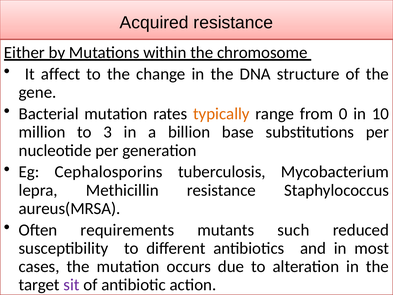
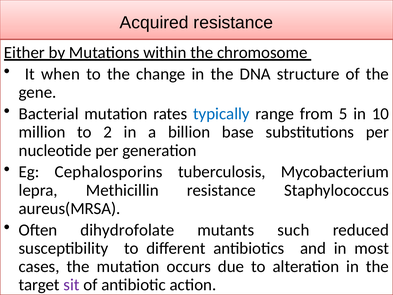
affect: affect -> when
typically colour: orange -> blue
0: 0 -> 5
3: 3 -> 2
requirements: requirements -> dihydrofolate
